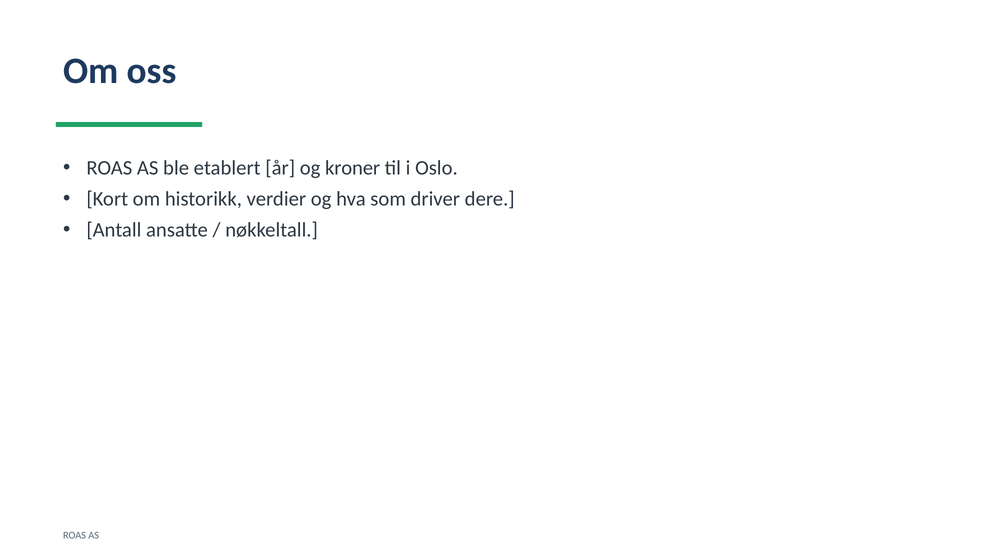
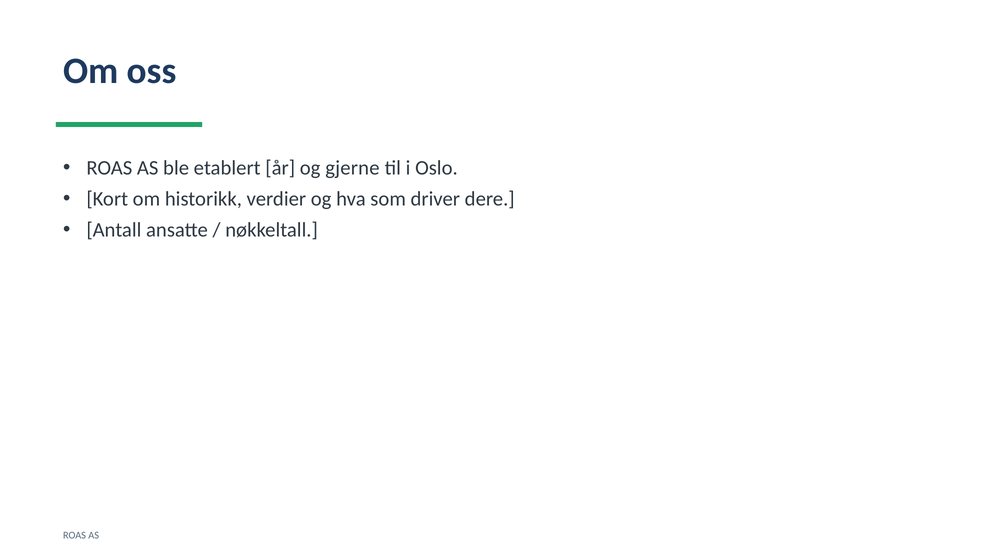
kroner: kroner -> gjerne
